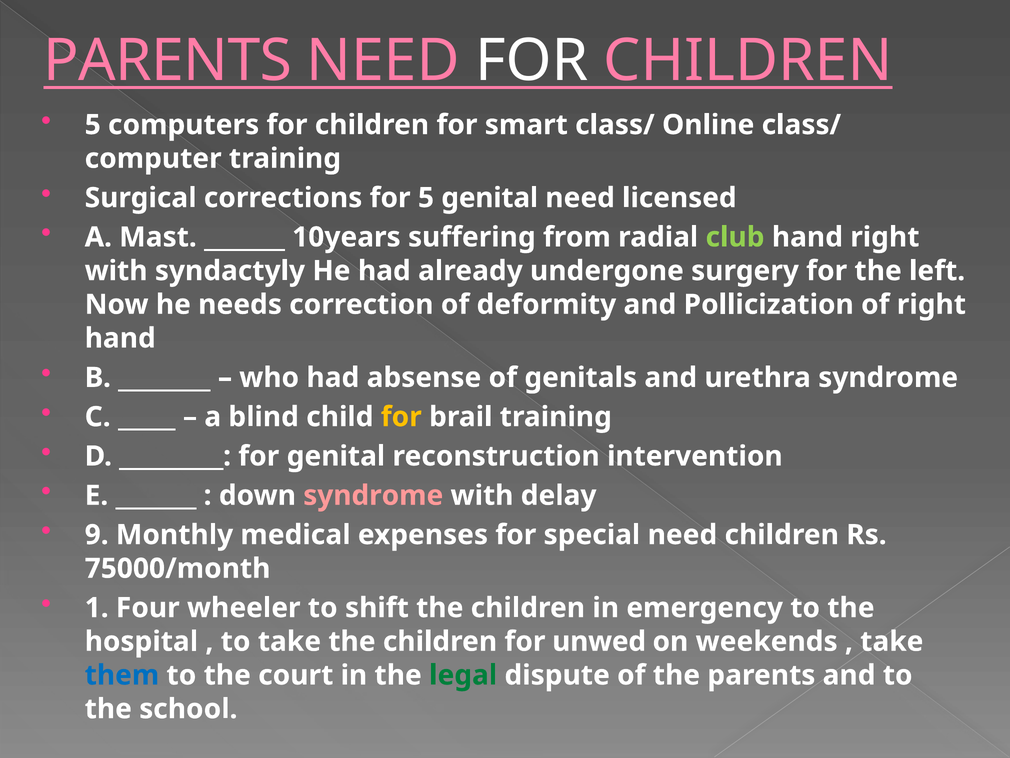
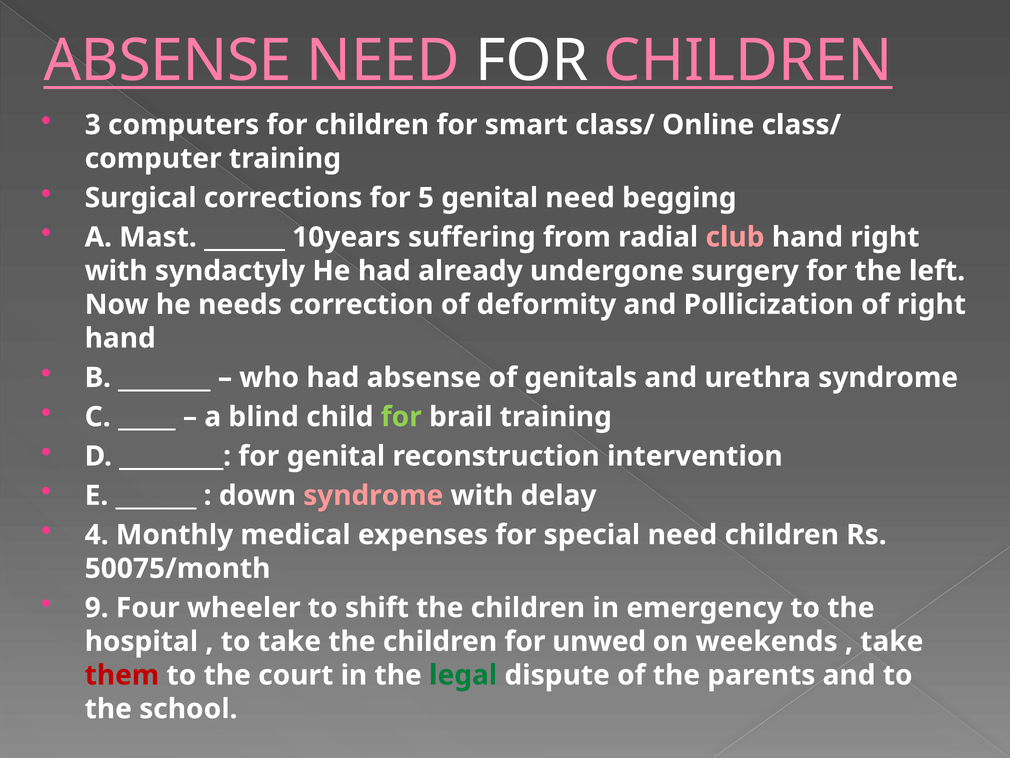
PARENTS at (168, 61): PARENTS -> ABSENSE
5 at (93, 125): 5 -> 3
licensed: licensed -> begging
club colour: light green -> pink
for at (401, 417) colour: yellow -> light green
9: 9 -> 4
75000/month: 75000/month -> 50075/month
1: 1 -> 9
them colour: blue -> red
